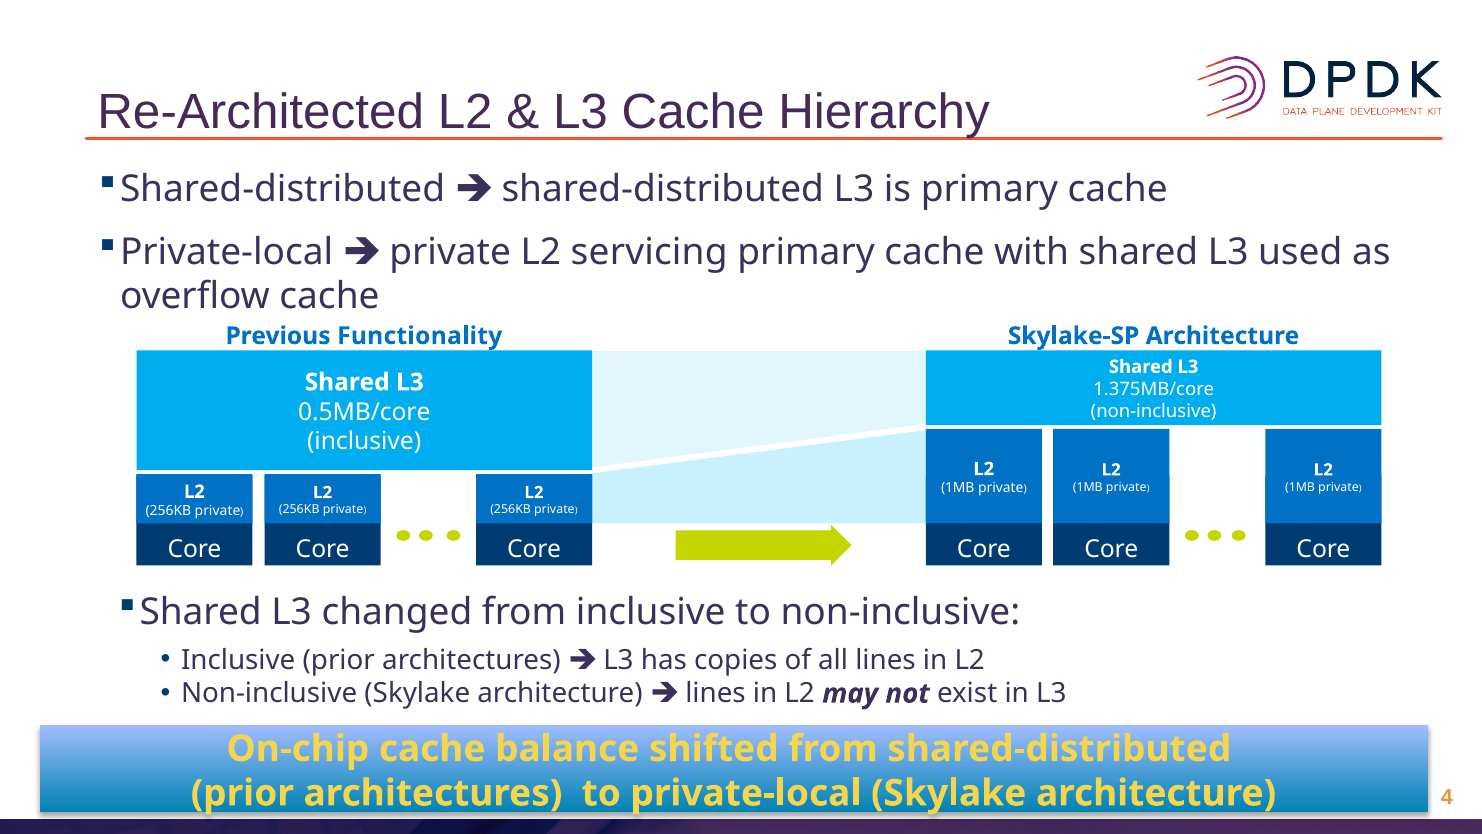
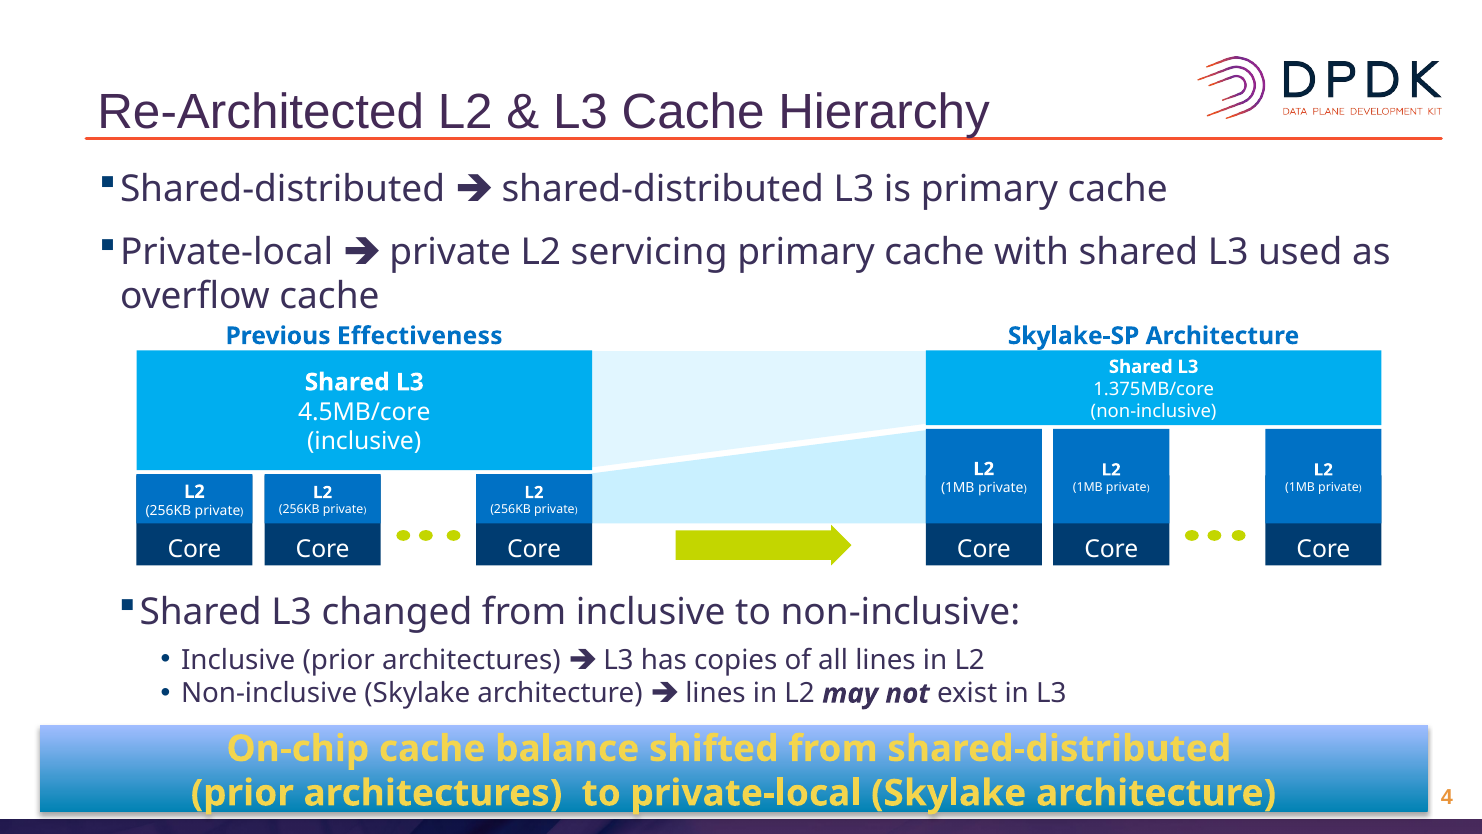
Functionality: Functionality -> Effectiveness
0.5MB/core: 0.5MB/core -> 4.5MB/core
